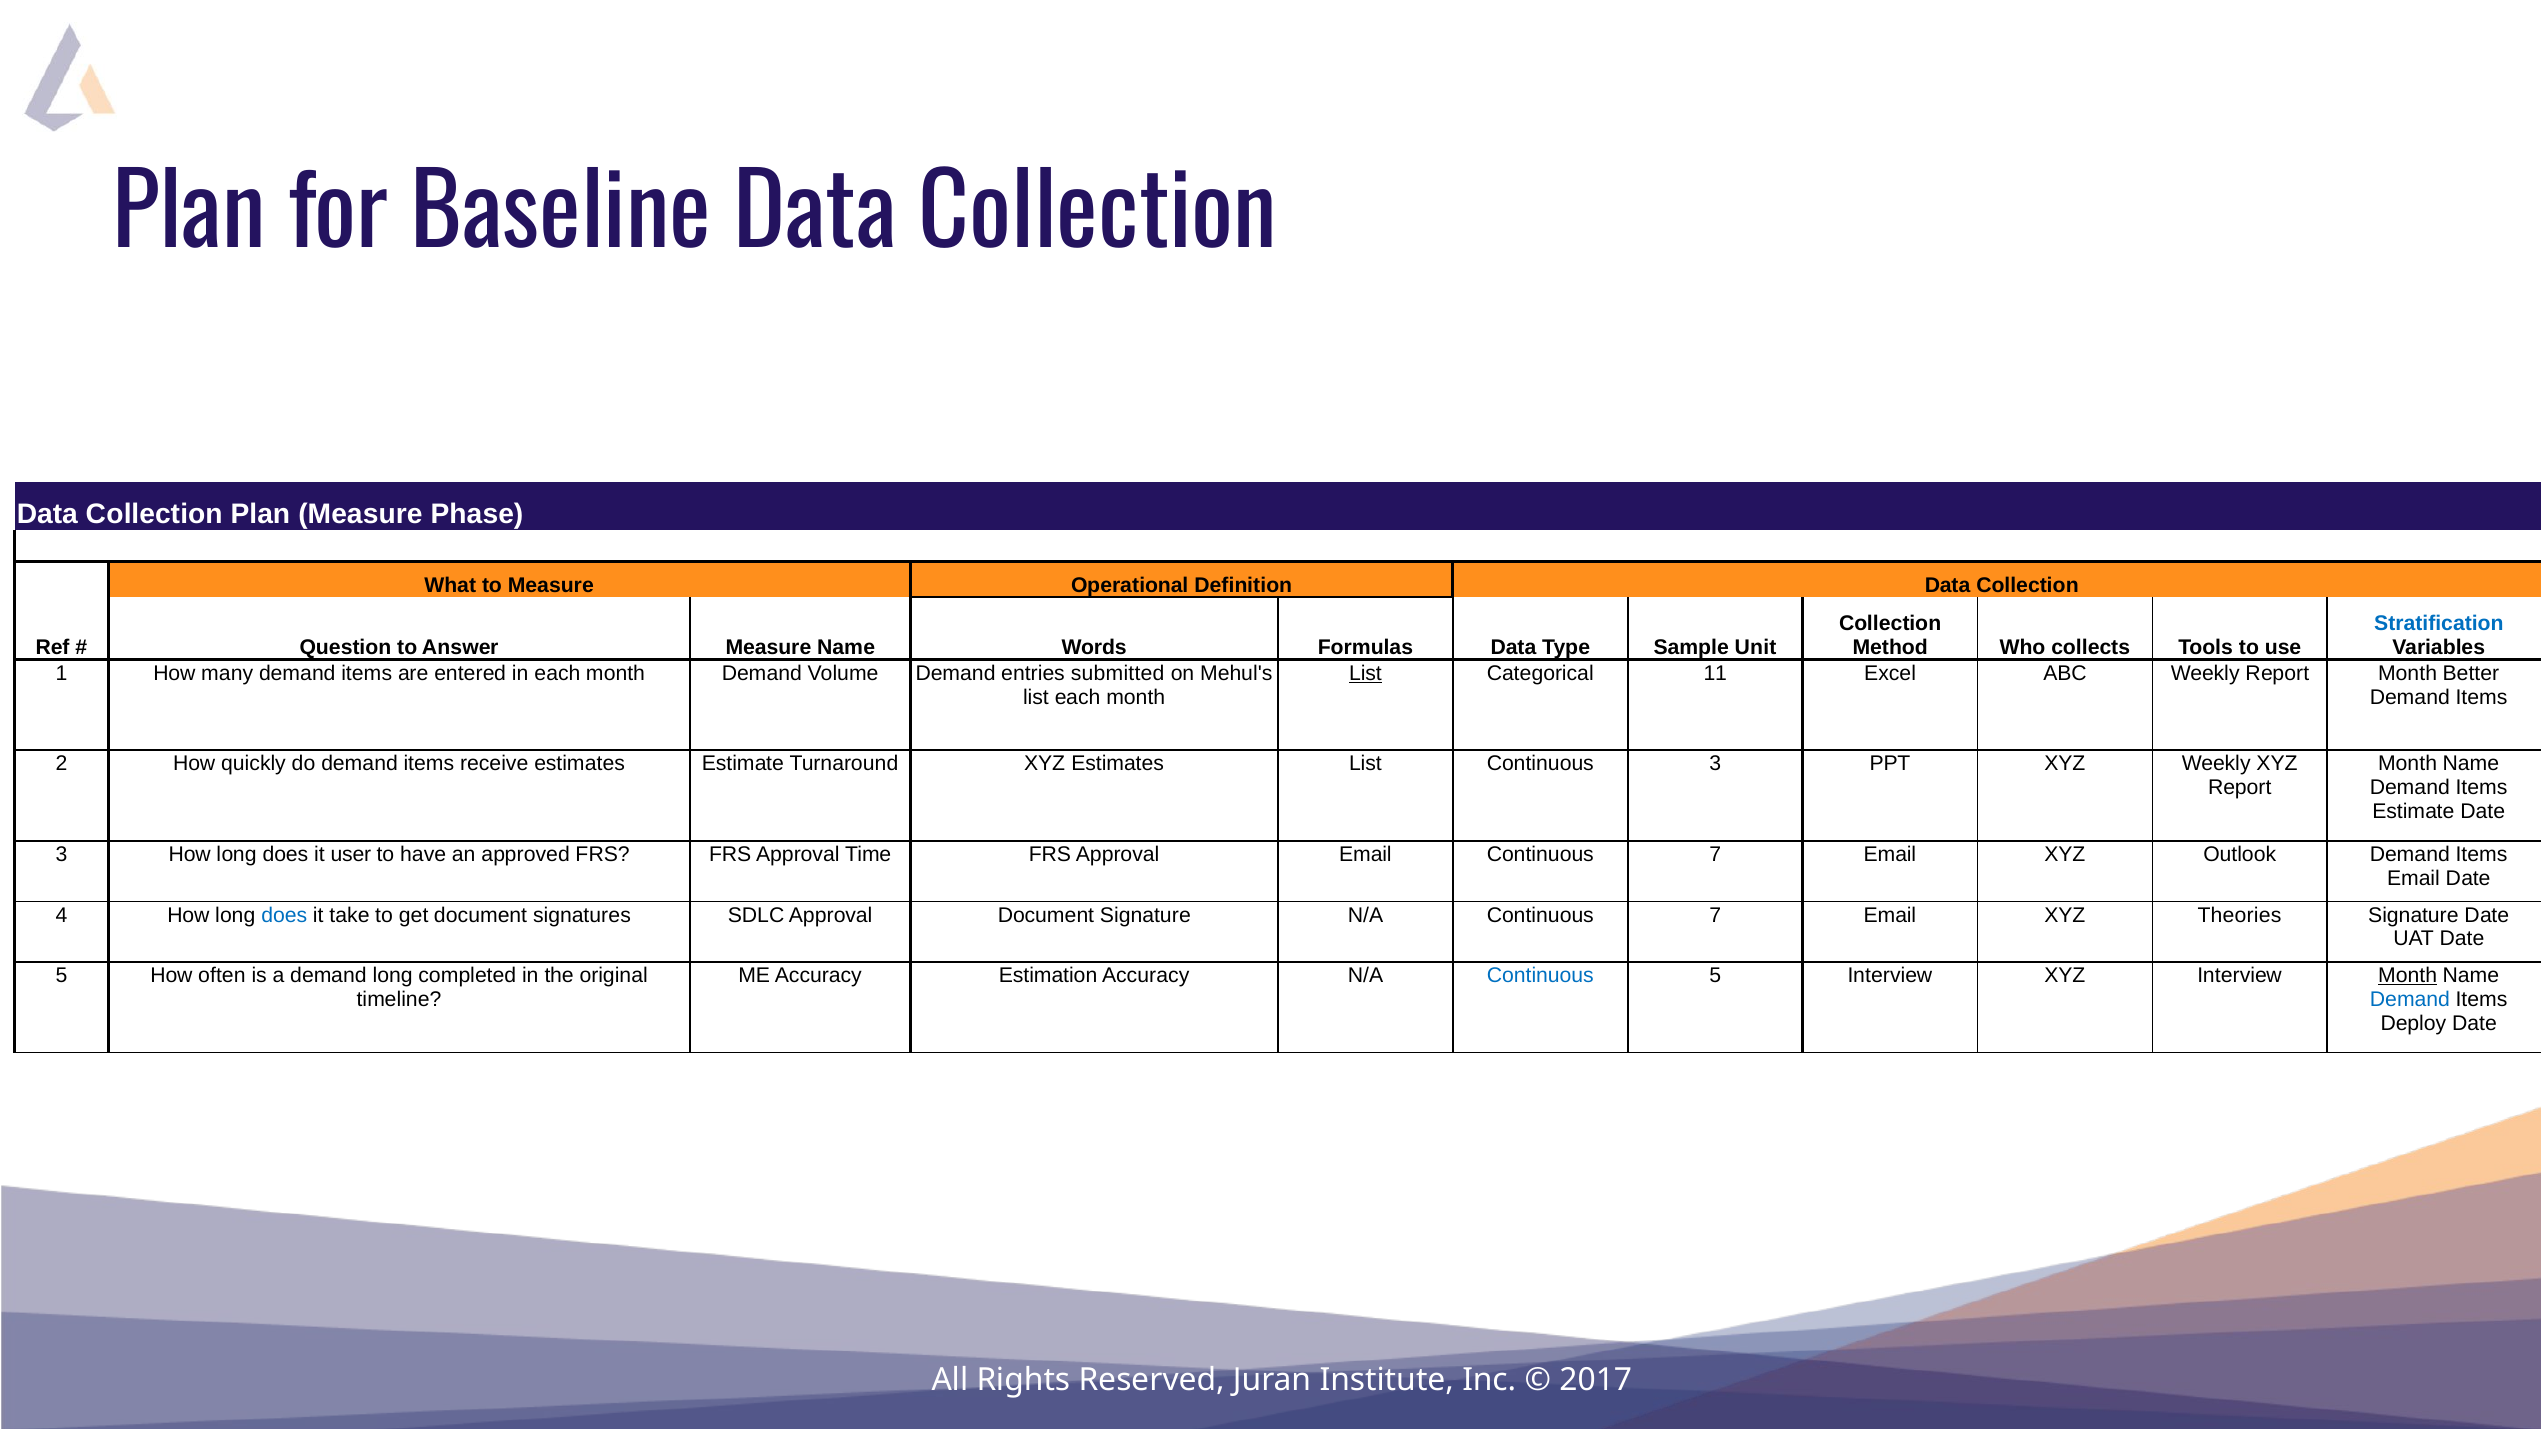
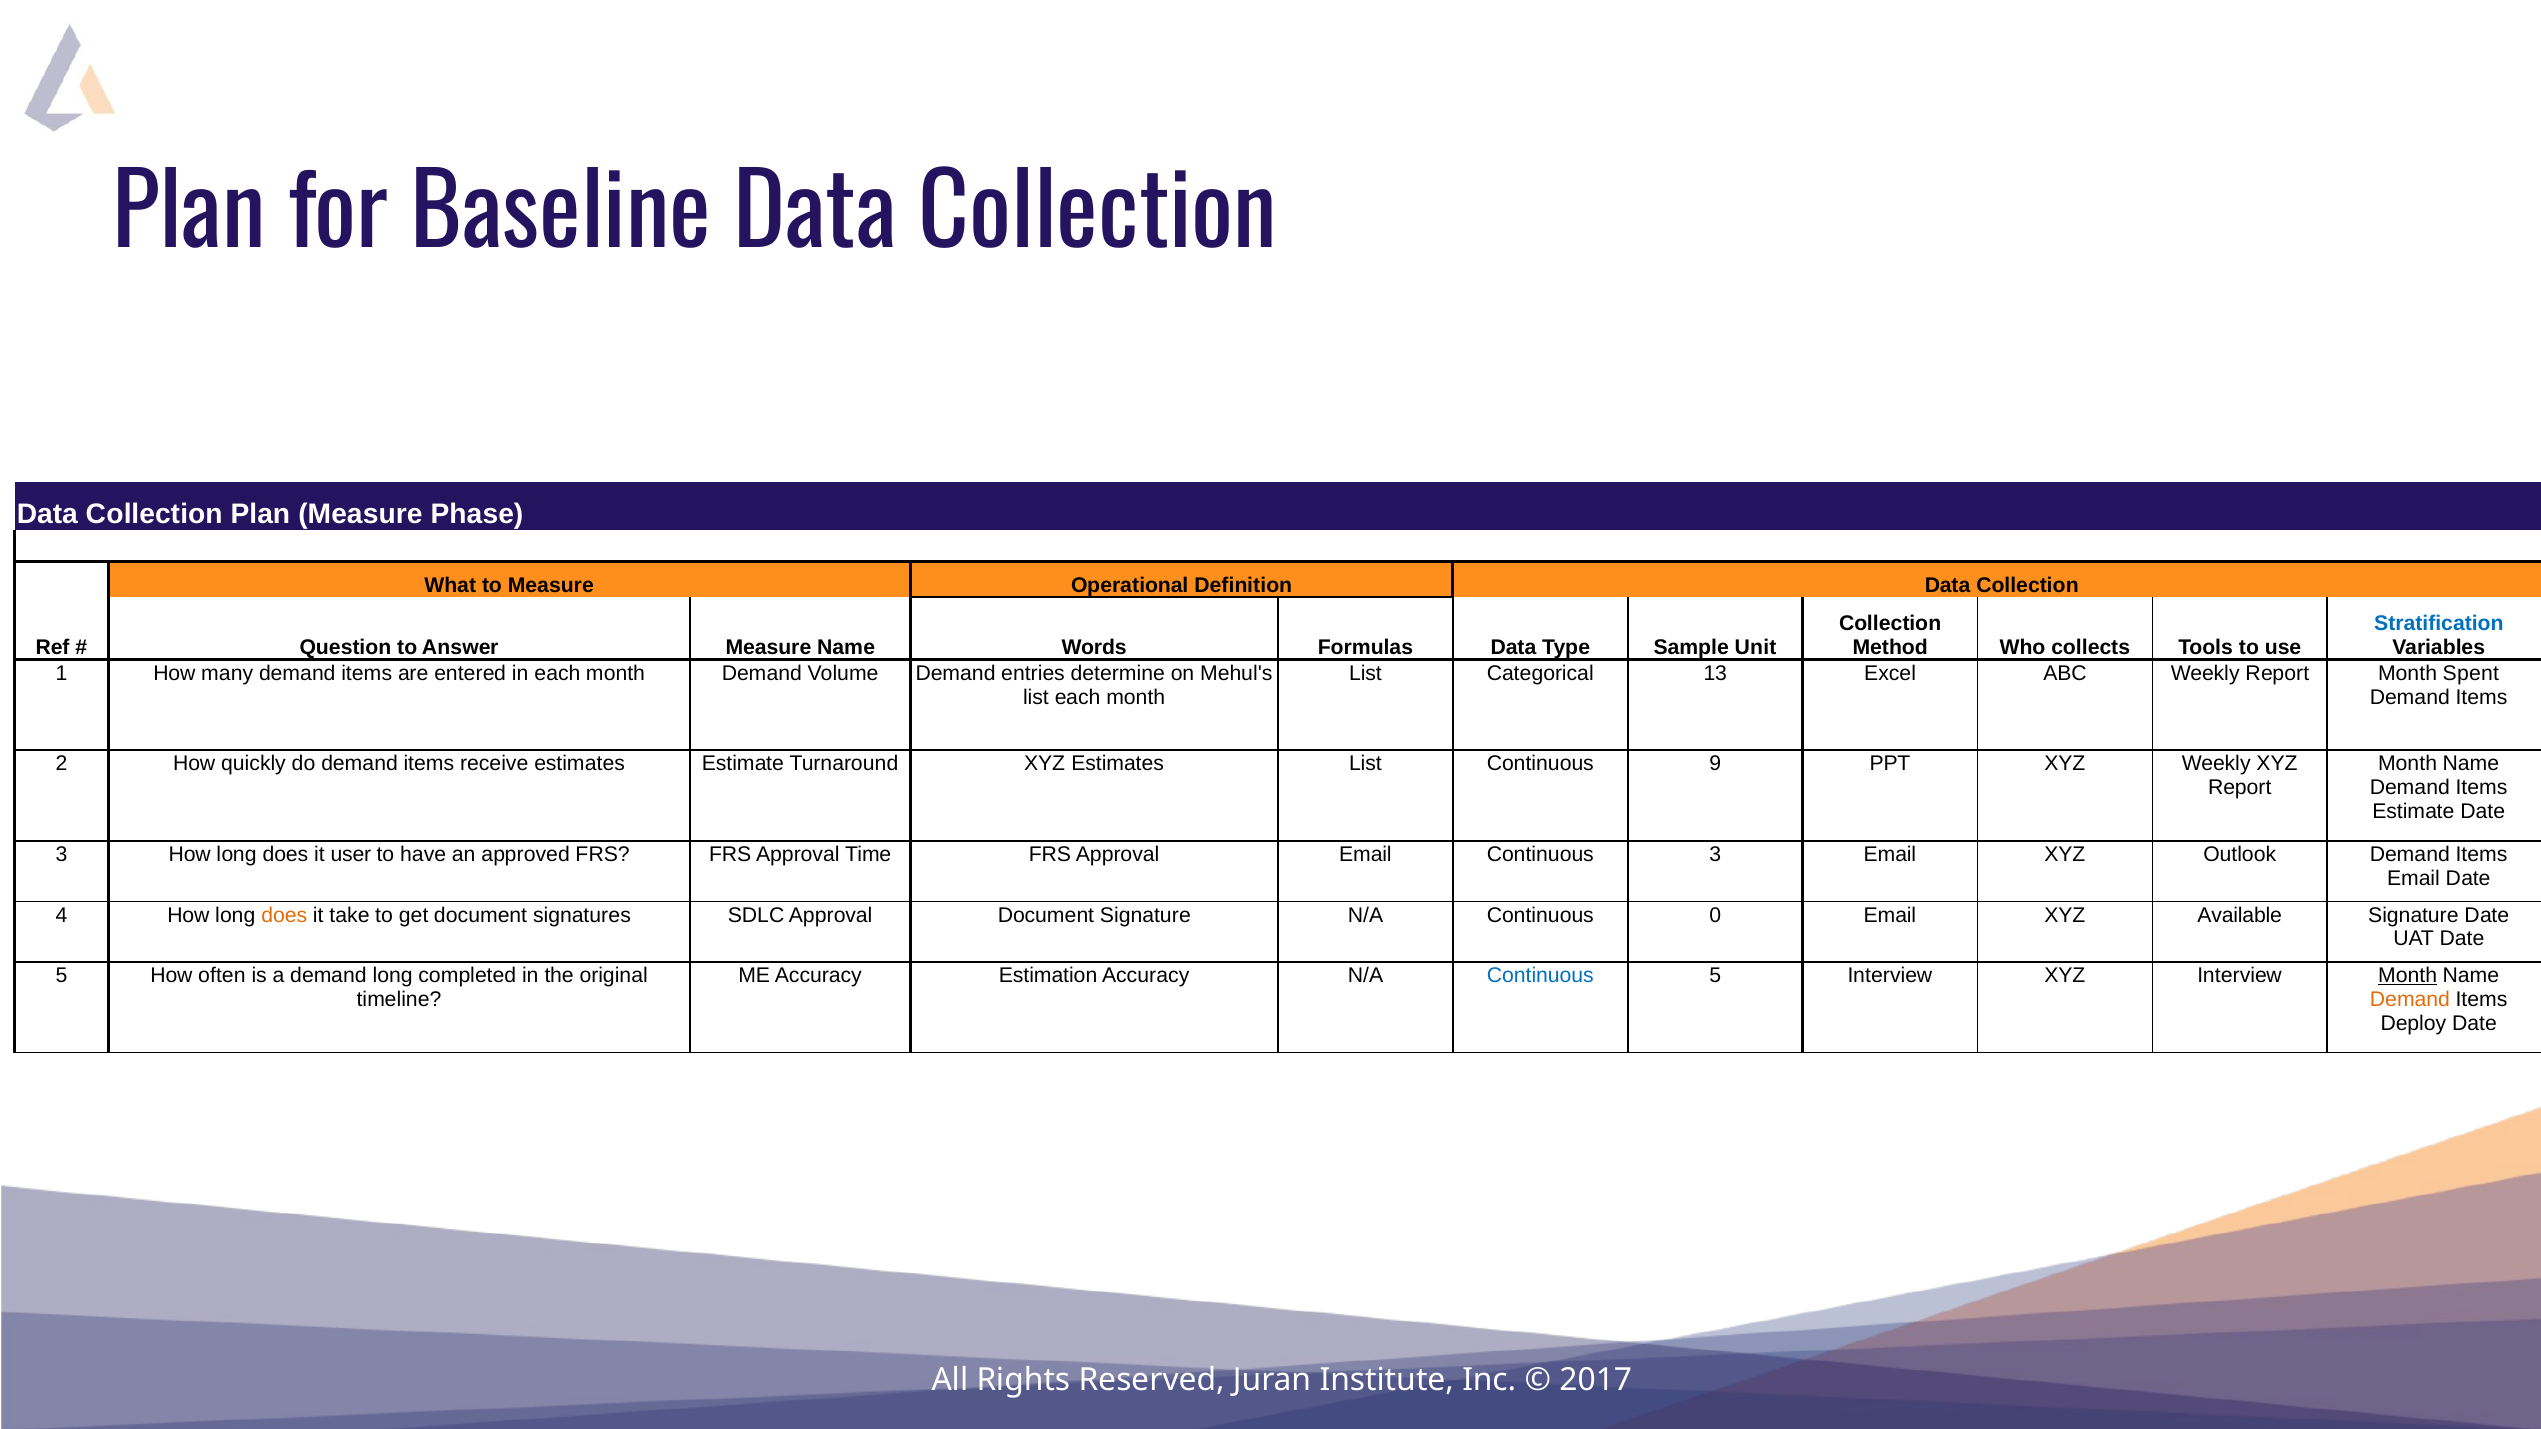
submitted: submitted -> determine
List at (1365, 673) underline: present -> none
11: 11 -> 13
Better: Better -> Spent
Continuous 3: 3 -> 9
Email Continuous 7: 7 -> 3
does at (284, 915) colour: blue -> orange
N/A Continuous 7: 7 -> 0
Theories: Theories -> Available
Demand at (2410, 1000) colour: blue -> orange
